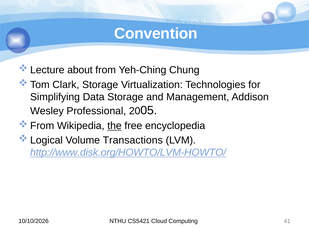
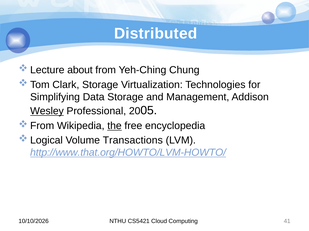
Convention: Convention -> Distributed
Wesley underline: none -> present
http://www.disk.org/HOWTO/LVM-HOWTO/: http://www.disk.org/HOWTO/LVM-HOWTO/ -> http://www.that.org/HOWTO/LVM-HOWTO/
